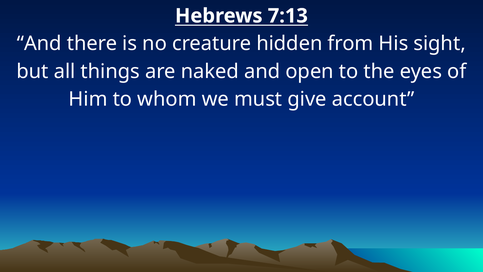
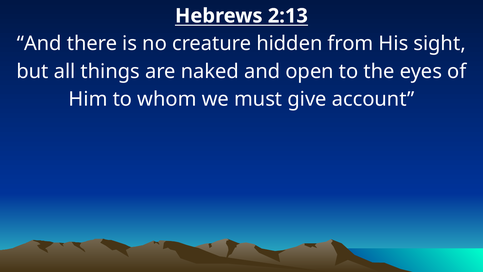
7:13: 7:13 -> 2:13
